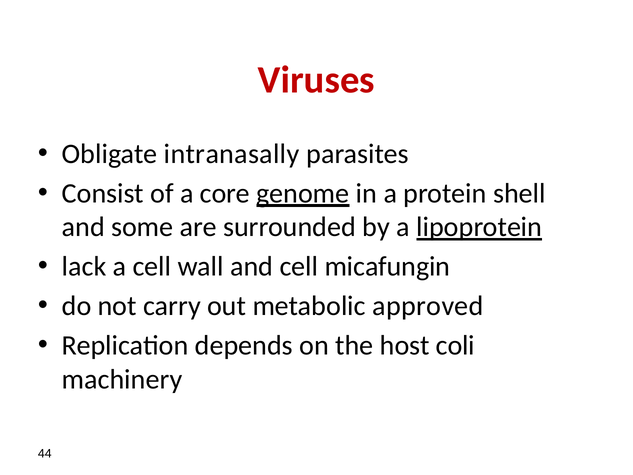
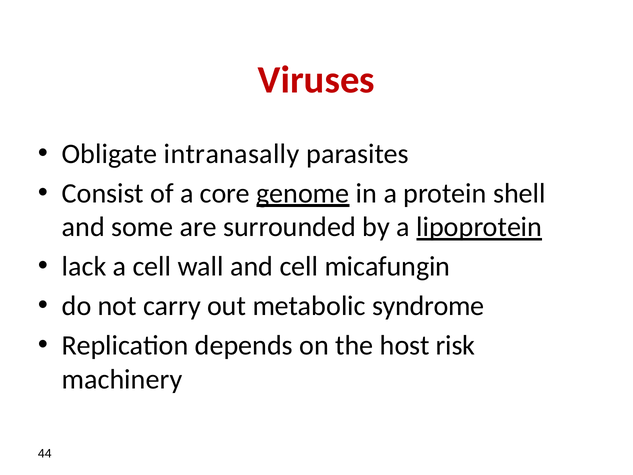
approved: approved -> syndrome
coli: coli -> risk
